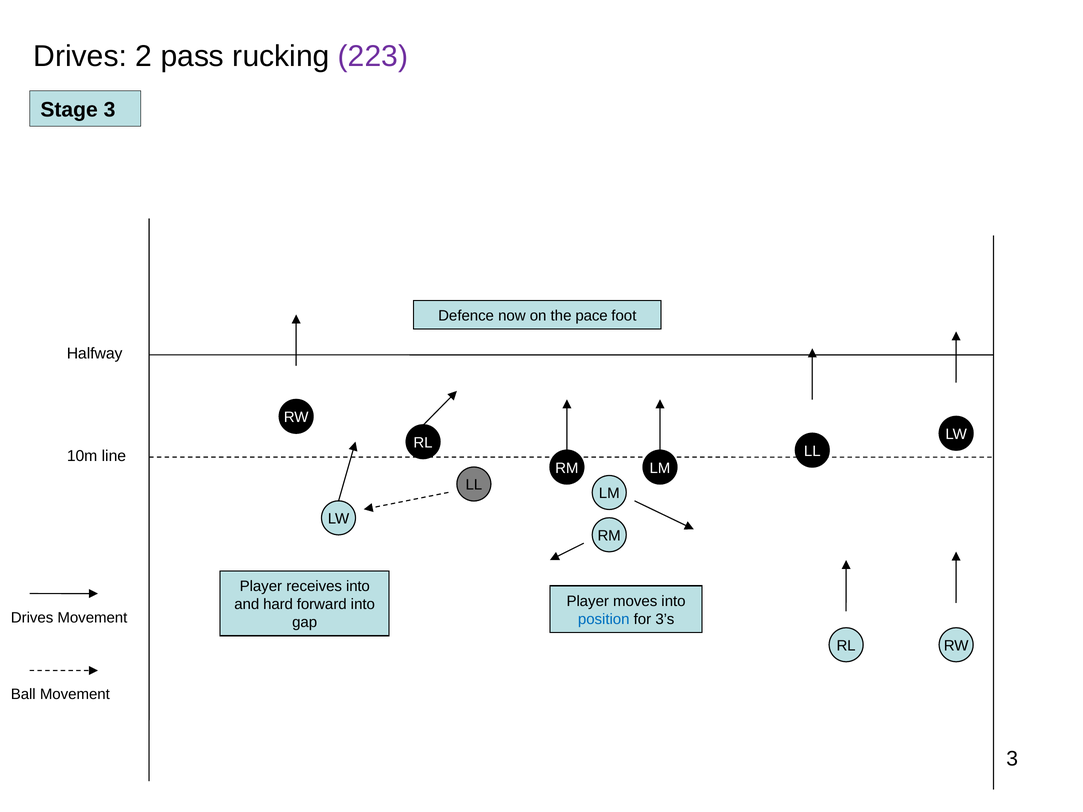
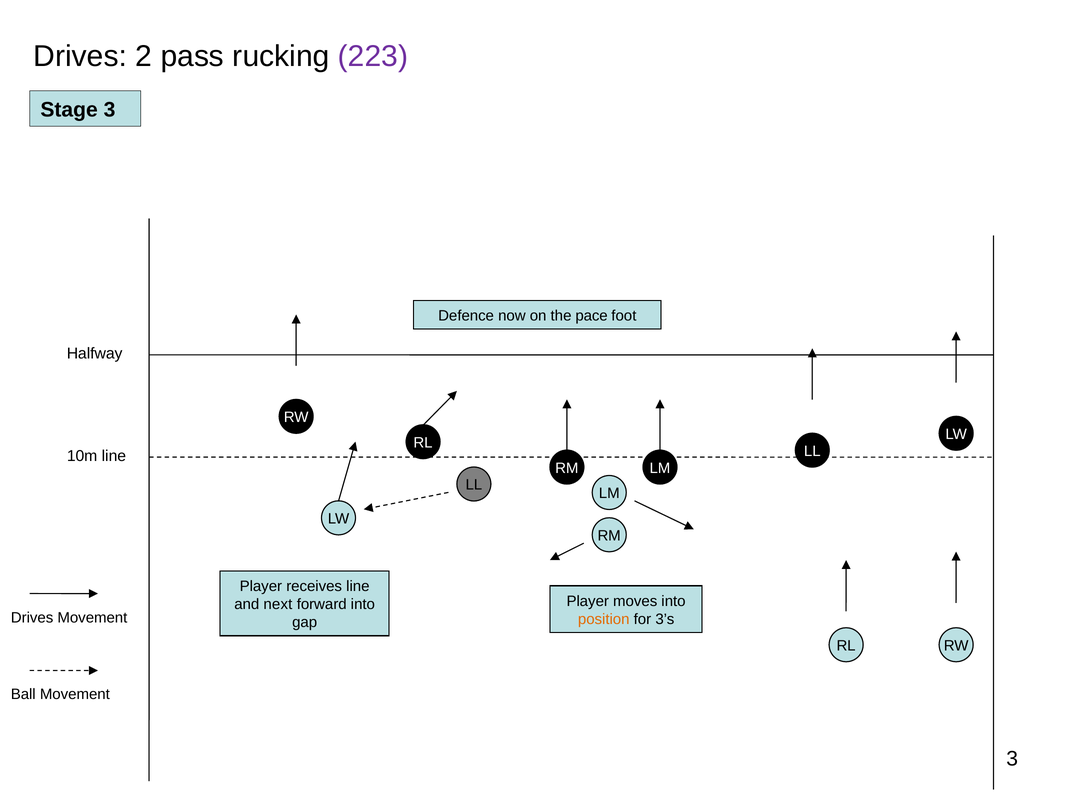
receives into: into -> line
hard: hard -> next
position colour: blue -> orange
